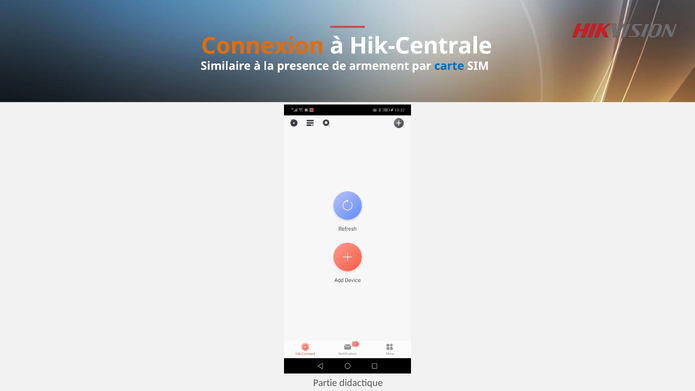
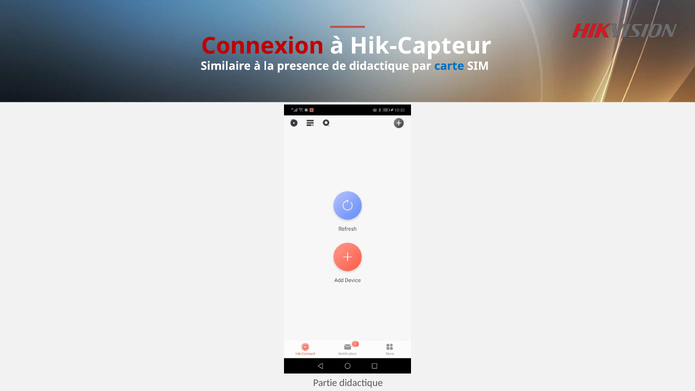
Connexion colour: orange -> red
Hik-Centrale: Hik-Centrale -> Hik-Capteur
de armement: armement -> didactique
